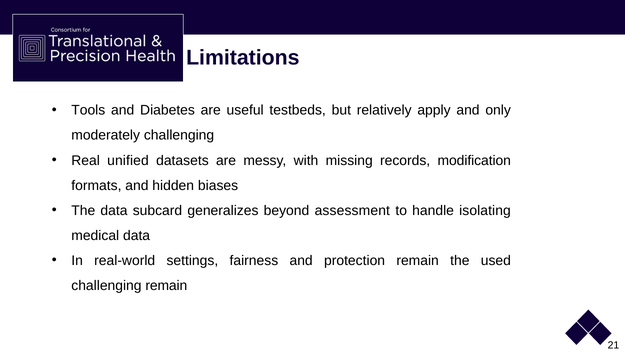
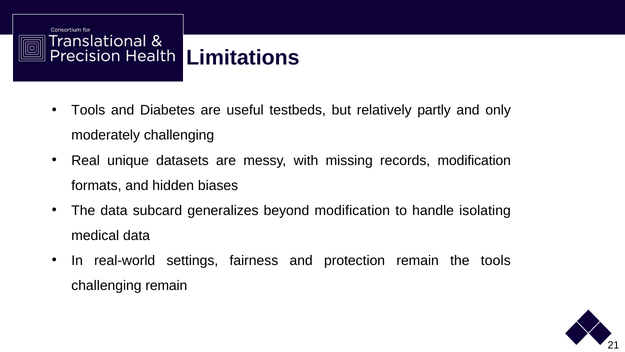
apply: apply -> partly
unified: unified -> unique
beyond assessment: assessment -> modification
the used: used -> tools
